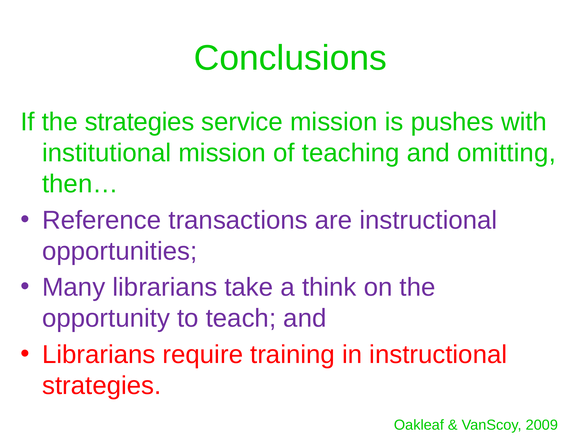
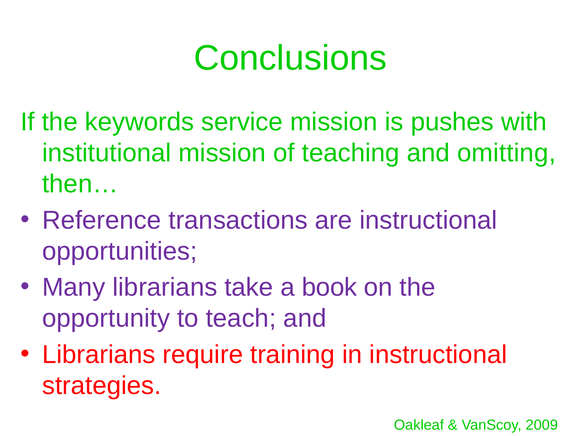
the strategies: strategies -> keywords
think: think -> book
